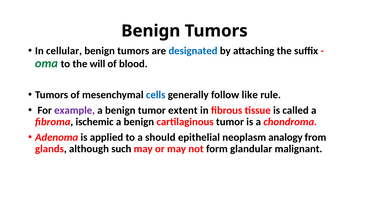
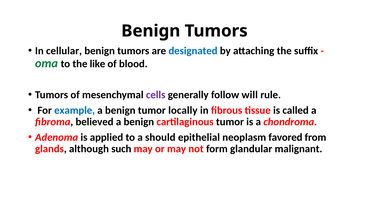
will: will -> like
cells colour: blue -> purple
like: like -> will
example colour: purple -> blue
extent: extent -> locally
ischemic: ischemic -> believed
analogy: analogy -> favored
